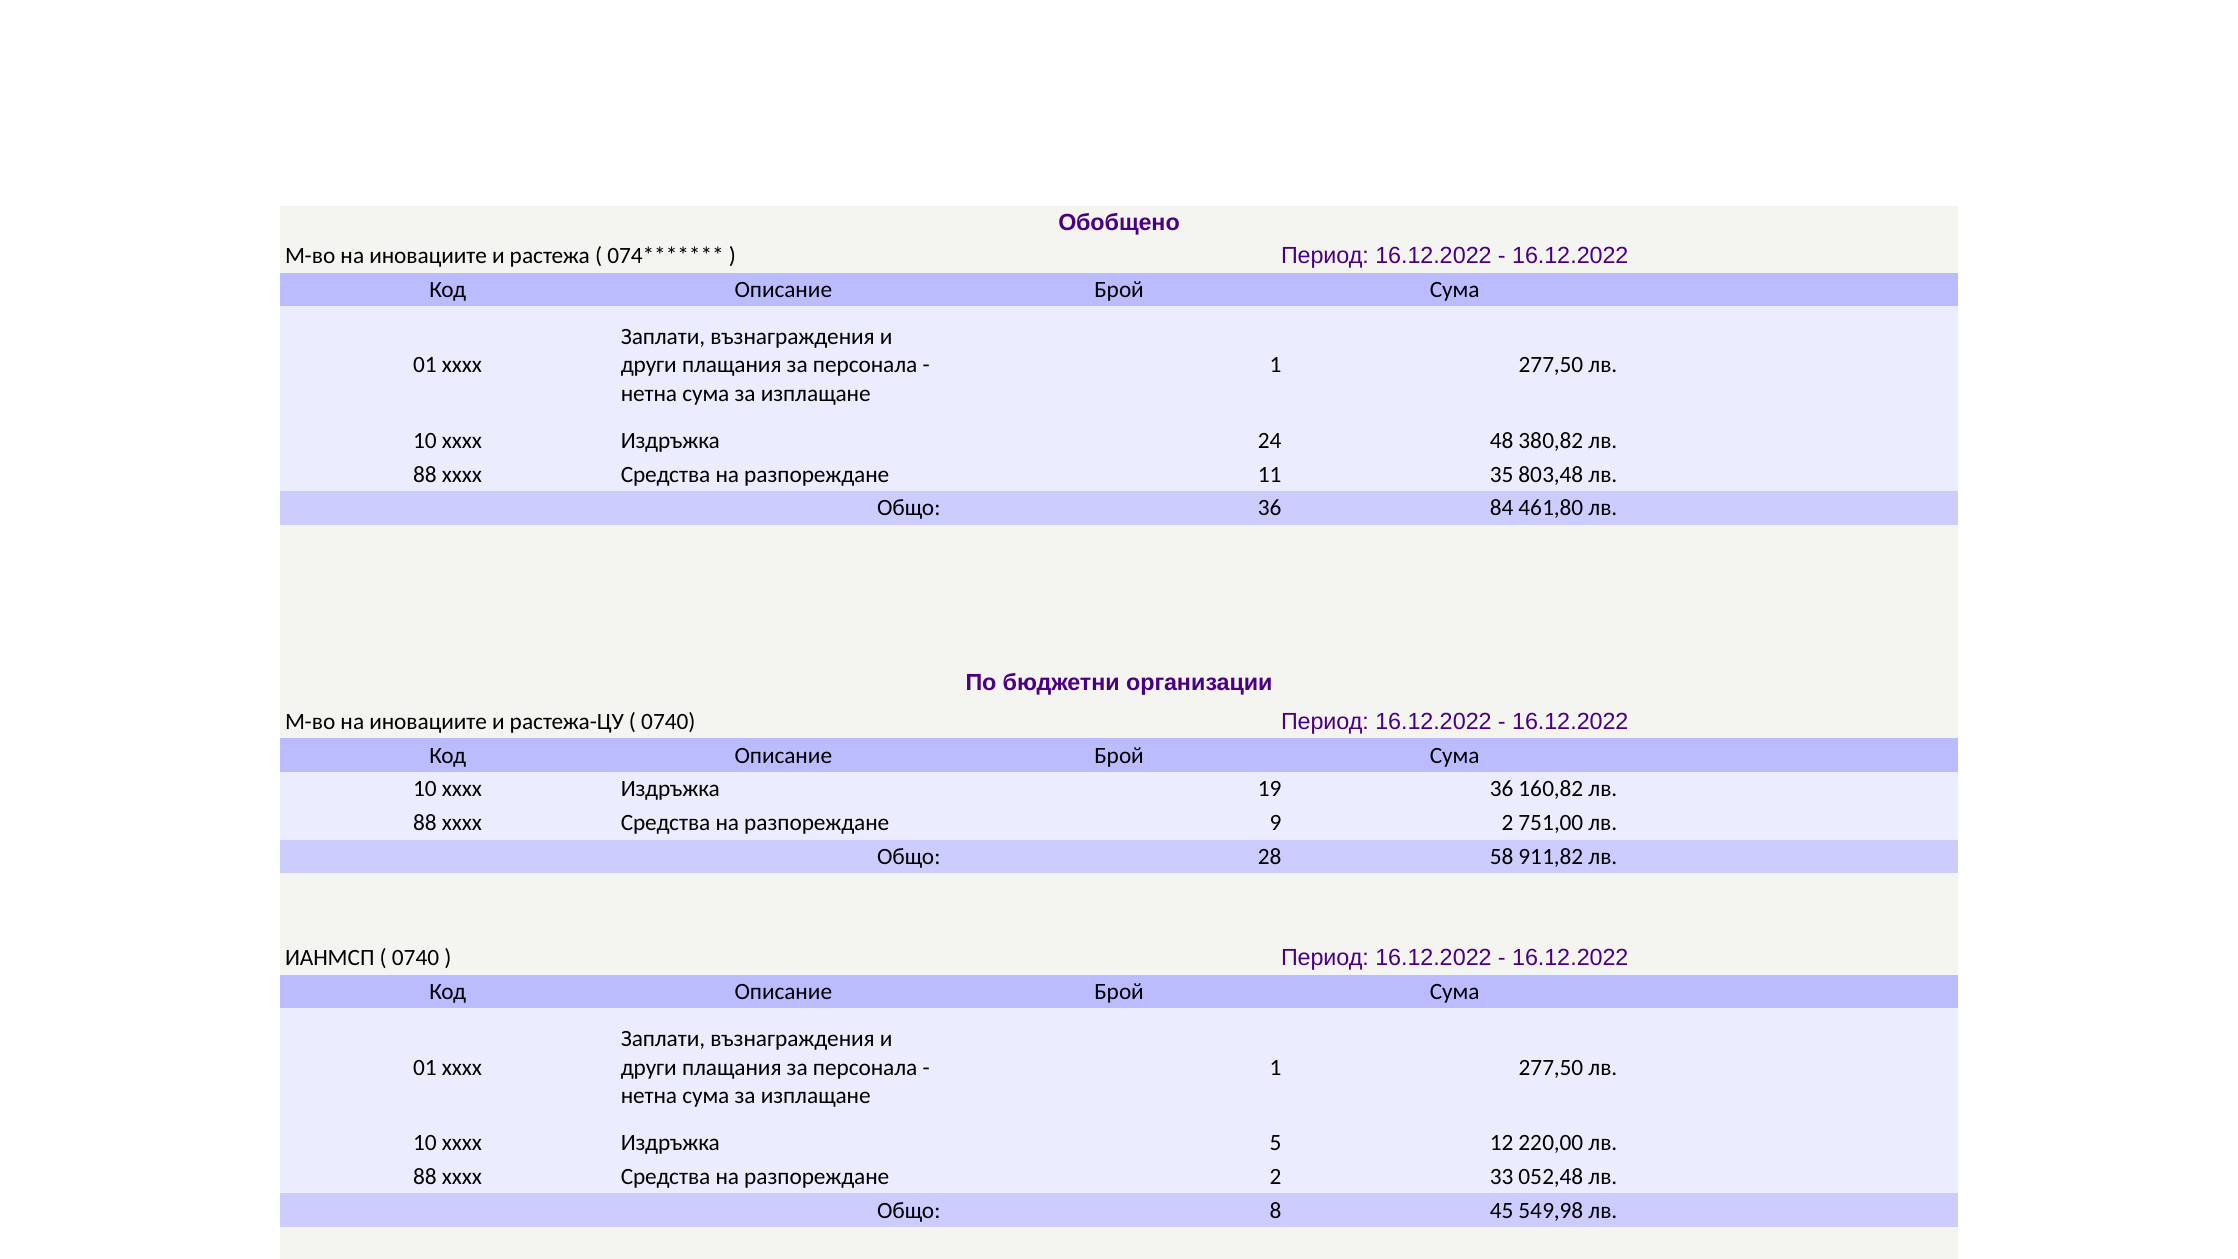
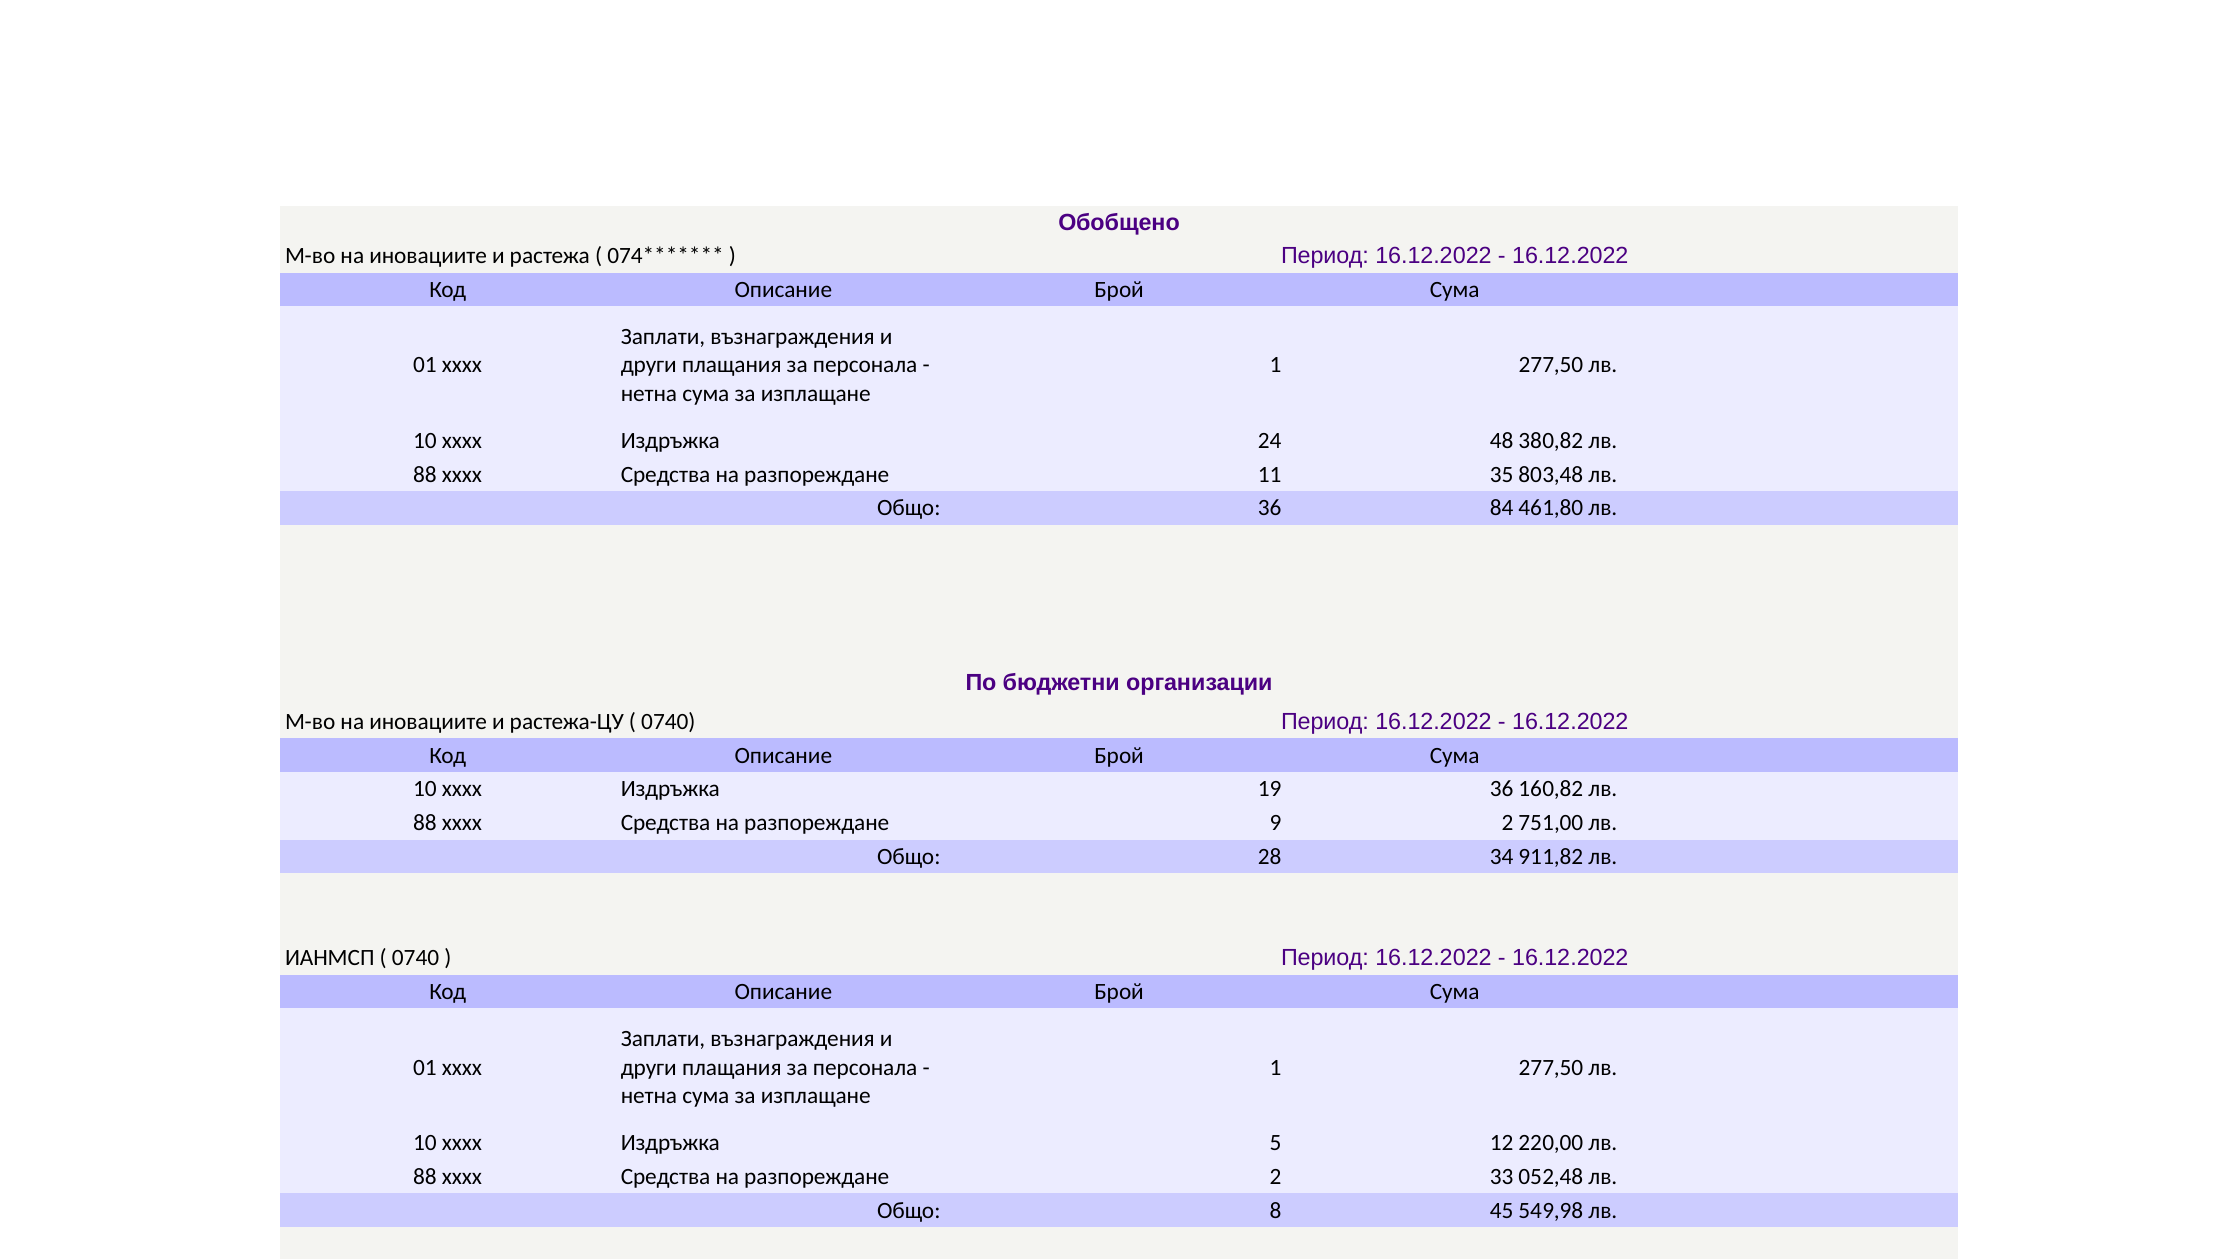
58: 58 -> 34
